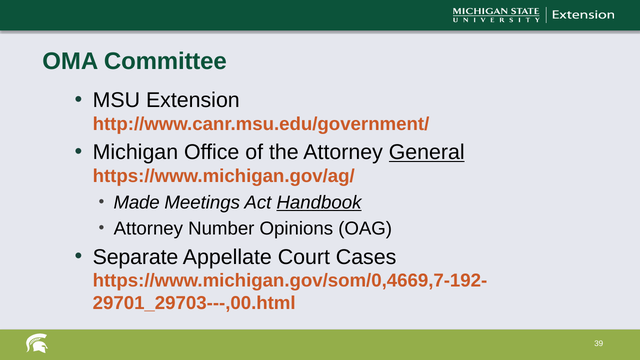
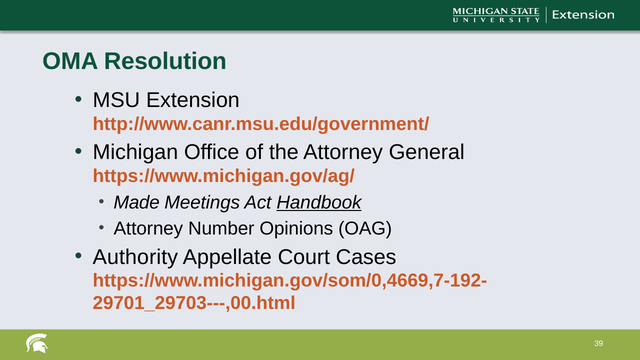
Committee: Committee -> Resolution
General underline: present -> none
Separate: Separate -> Authority
